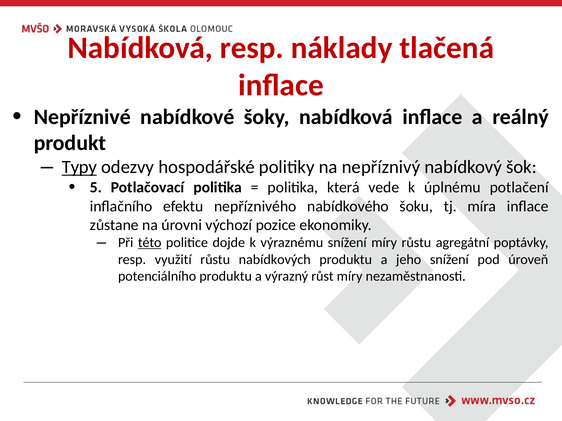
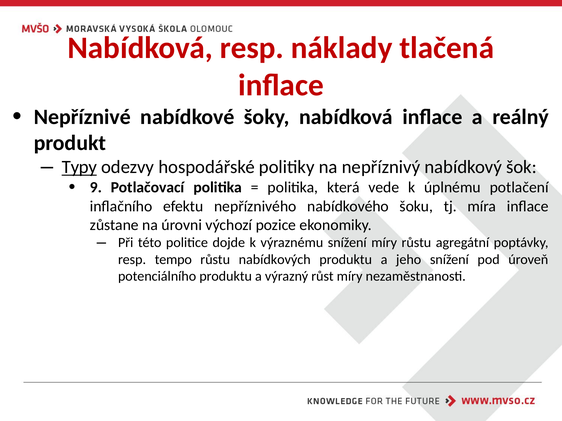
5: 5 -> 9
této underline: present -> none
využití: využití -> tempo
